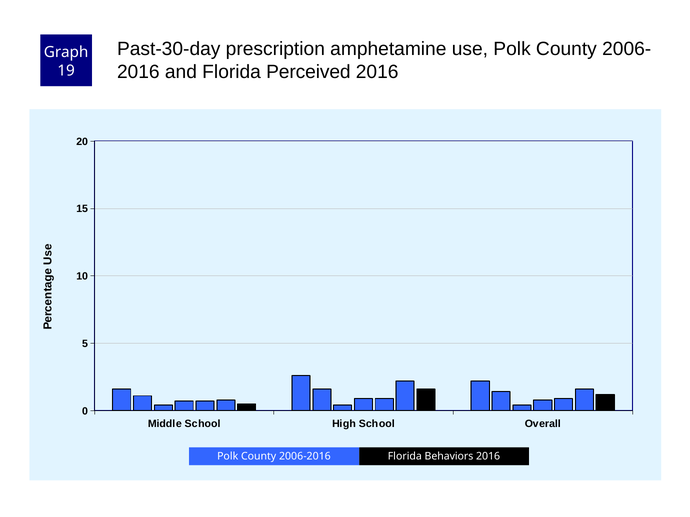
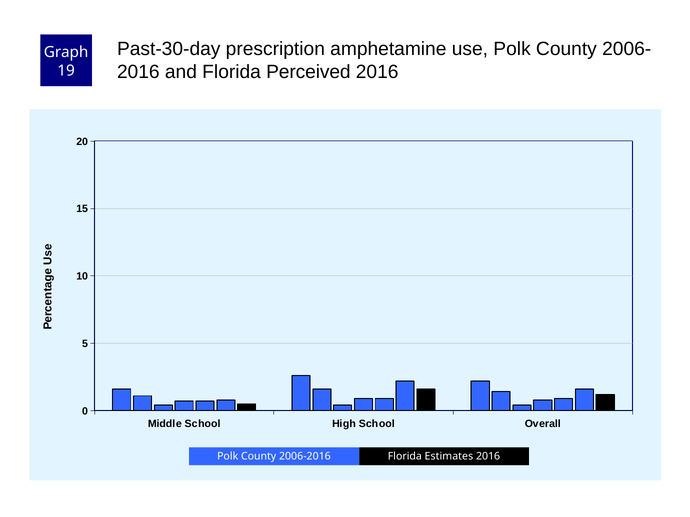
Behaviors: Behaviors -> Estimates
